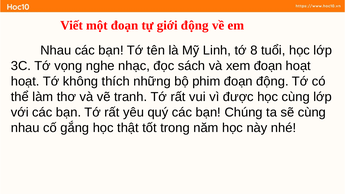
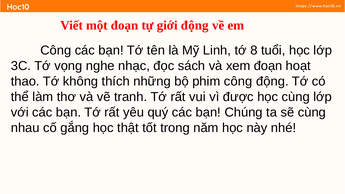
Nhau at (56, 50): Nhau -> Công
hoạt at (25, 81): hoạt -> thao
phim đoạn: đoạn -> công
